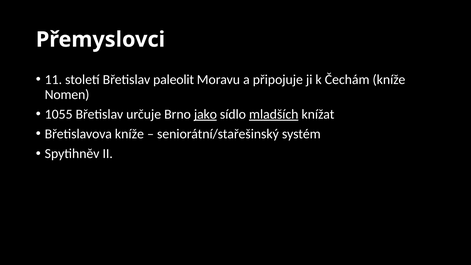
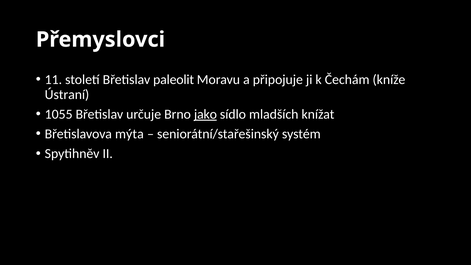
Nomen: Nomen -> Ústraní
mladších underline: present -> none
Břetislavova kníže: kníže -> mýta
